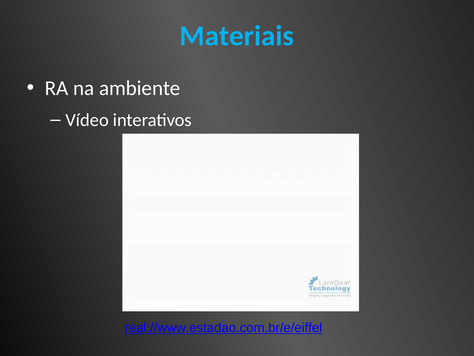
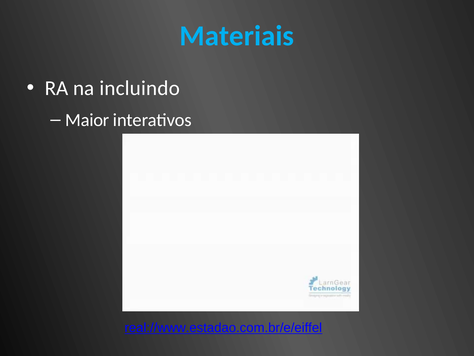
ambiente: ambiente -> incluindo
Vídeo: Vídeo -> Maior
